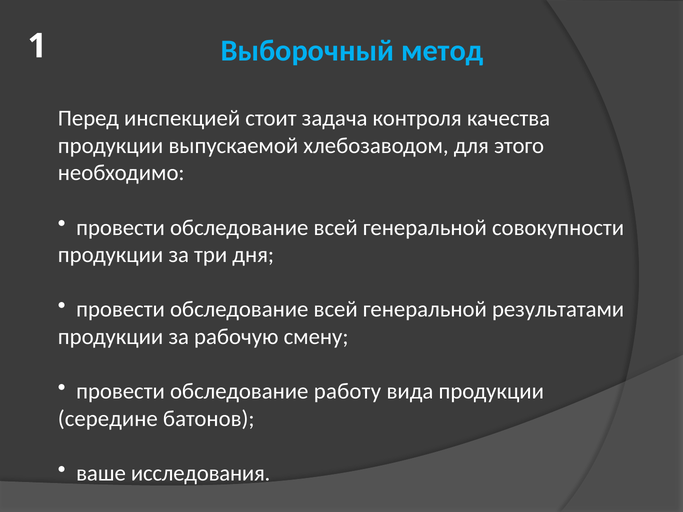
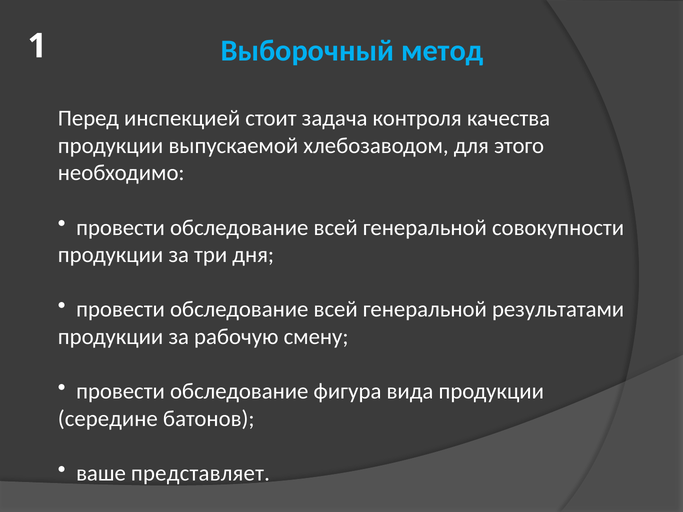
работу: работу -> фигура
исследования: исследования -> представляет
